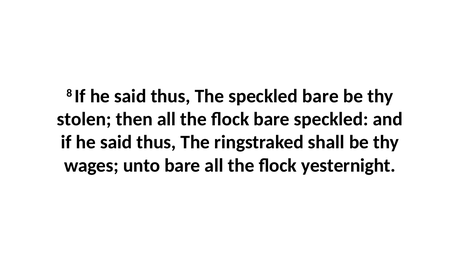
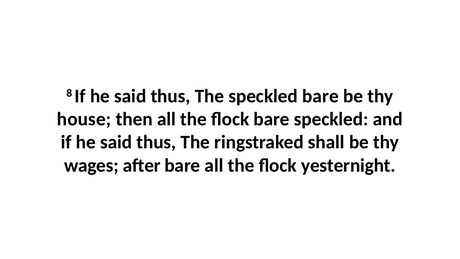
stolen: stolen -> house
unto: unto -> after
